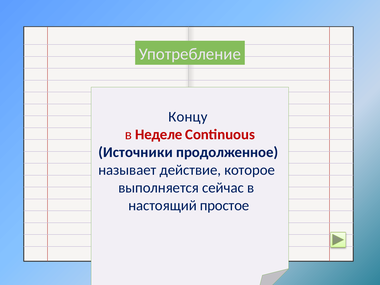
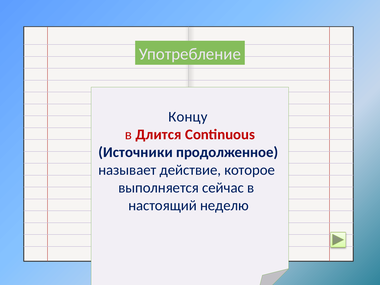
Неделе: Неделе -> Длится
простое: простое -> неделю
